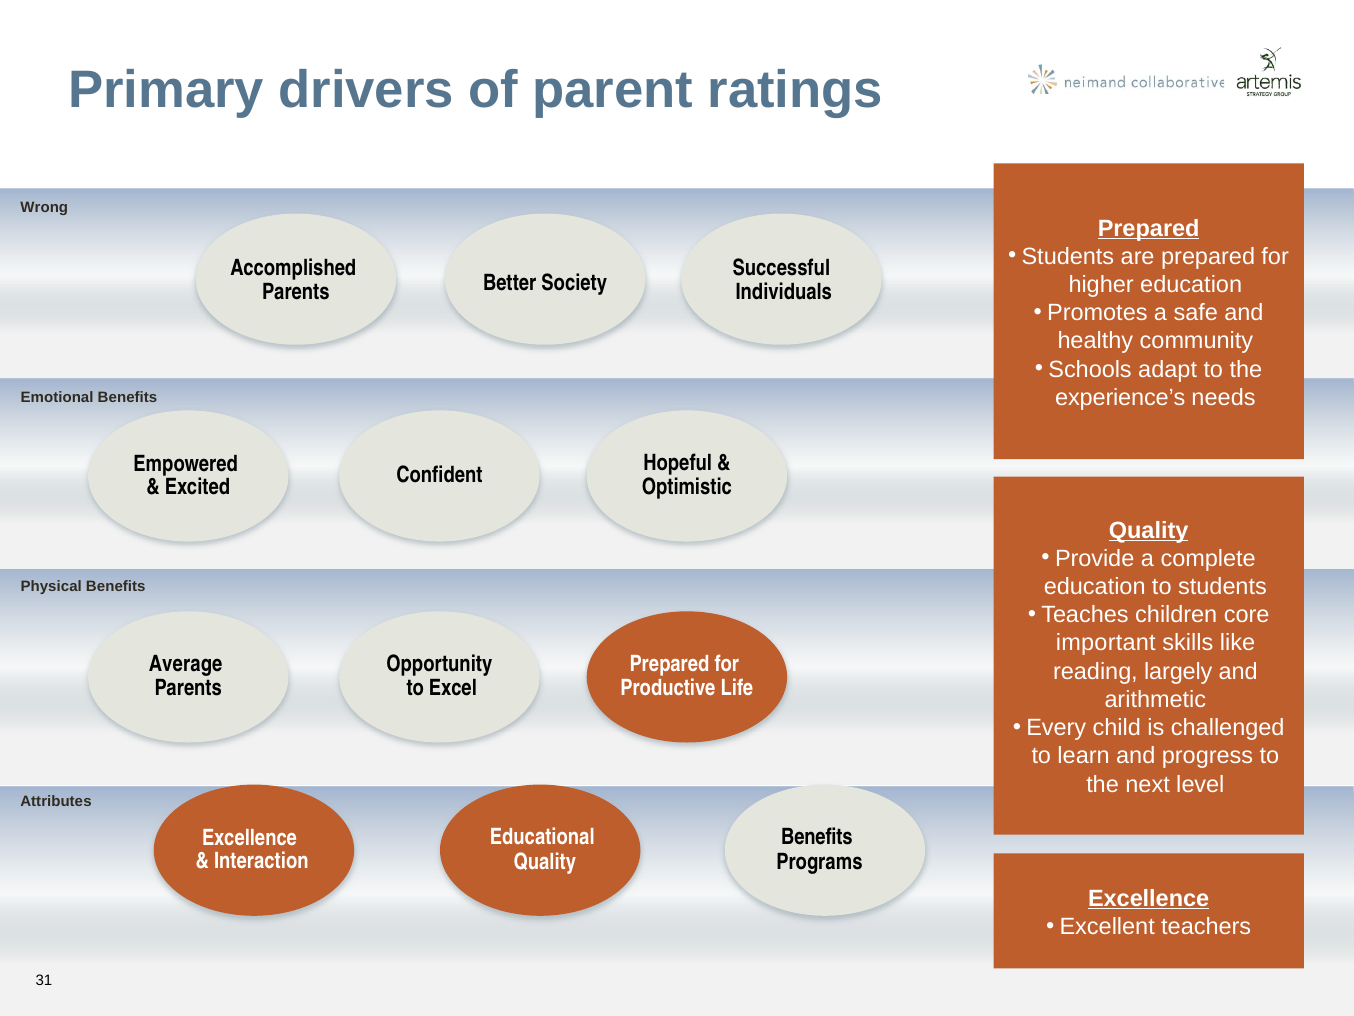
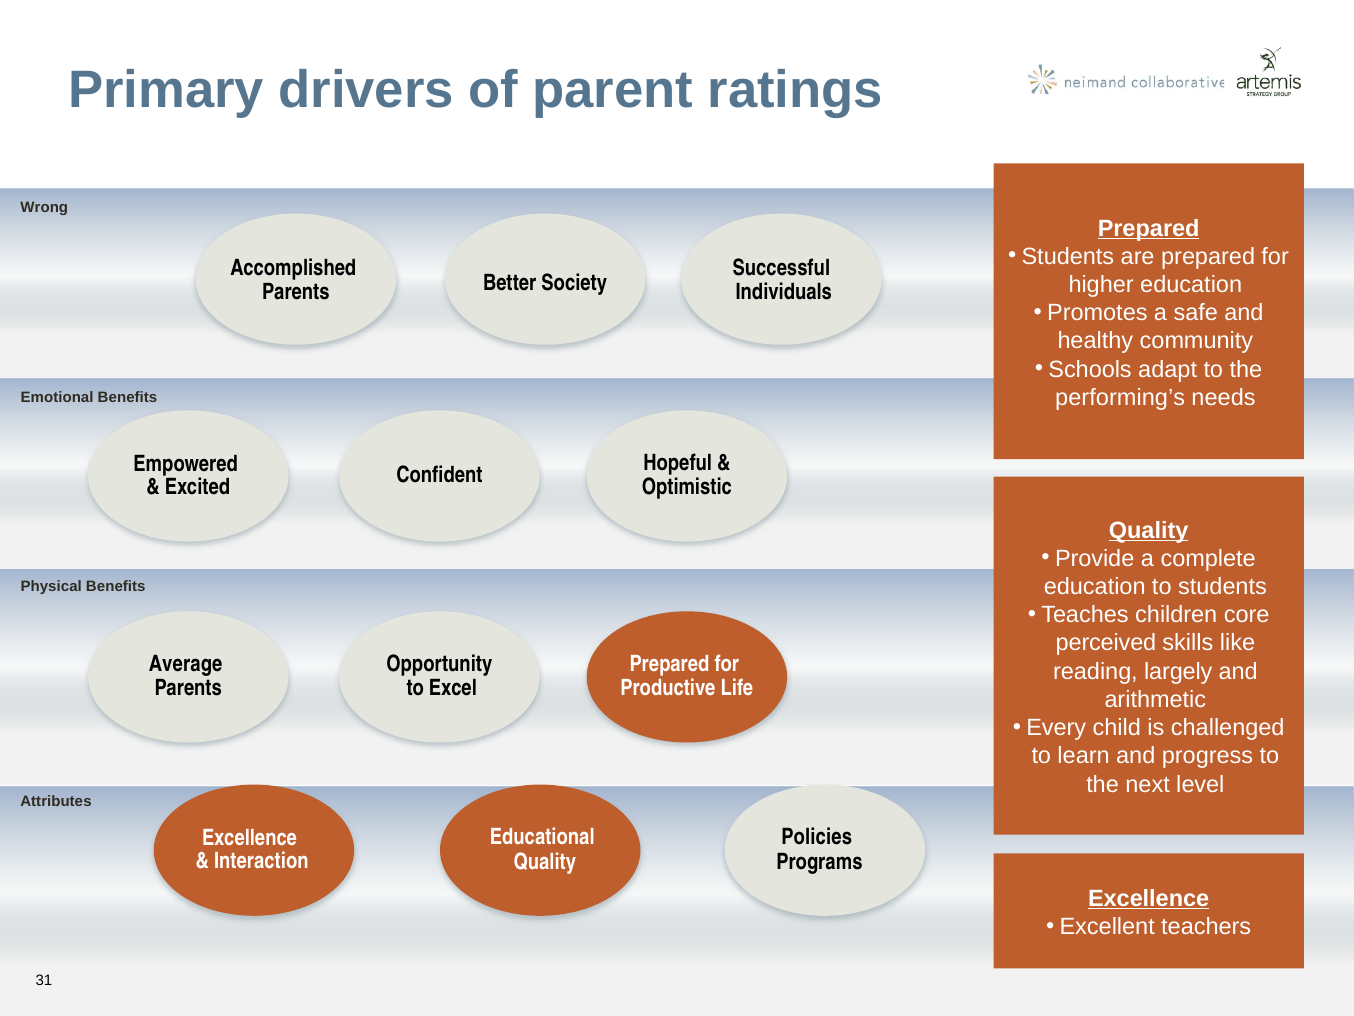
experience’s: experience’s -> performing’s
important: important -> perceived
Benefits at (817, 837): Benefits -> Policies
